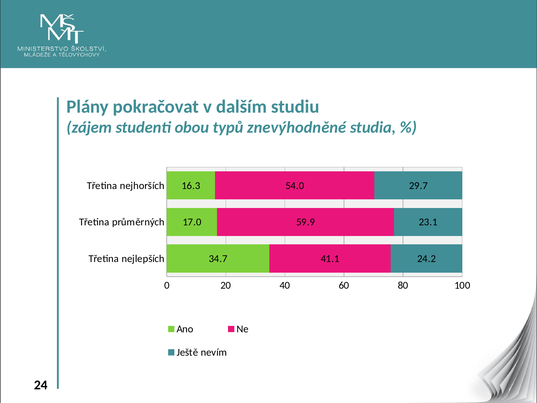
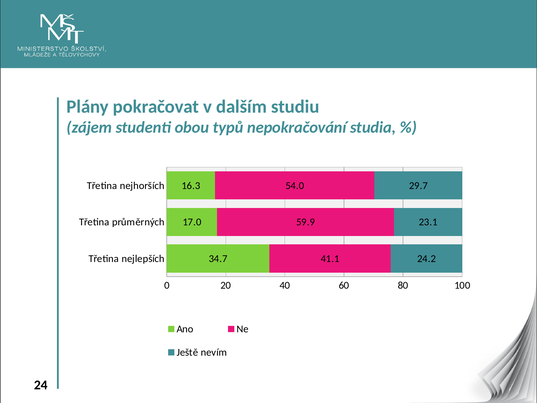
znevýhodněné: znevýhodněné -> nepokračování
